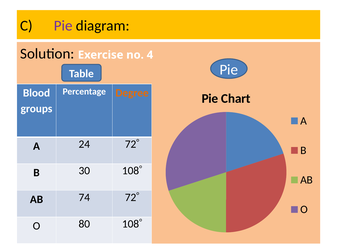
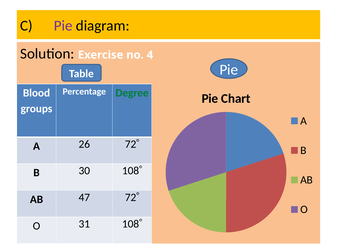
Degree colour: orange -> green
24: 24 -> 26
74: 74 -> 47
80: 80 -> 31
